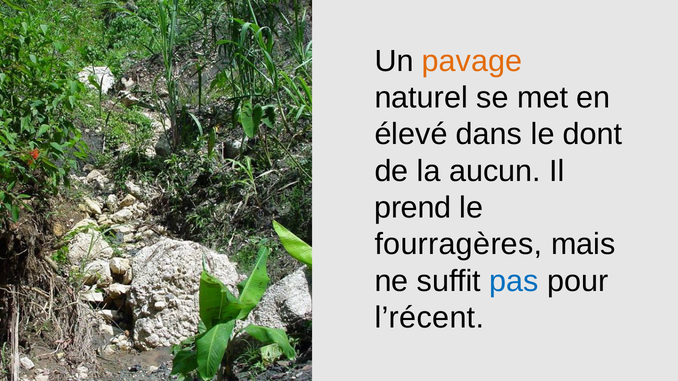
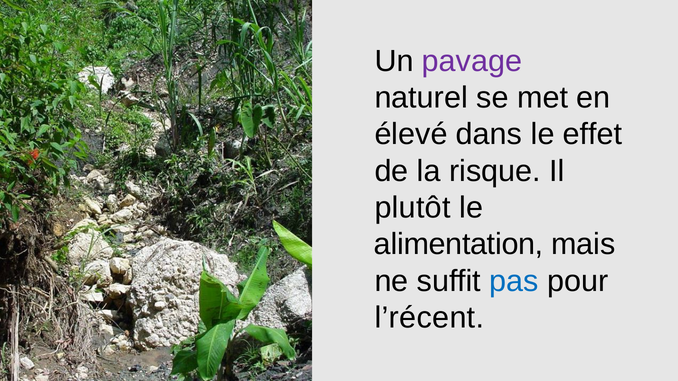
pavage colour: orange -> purple
dont: dont -> effet
aucun: aucun -> risque
prend: prend -> plutôt
fourragères: fourragères -> alimentation
